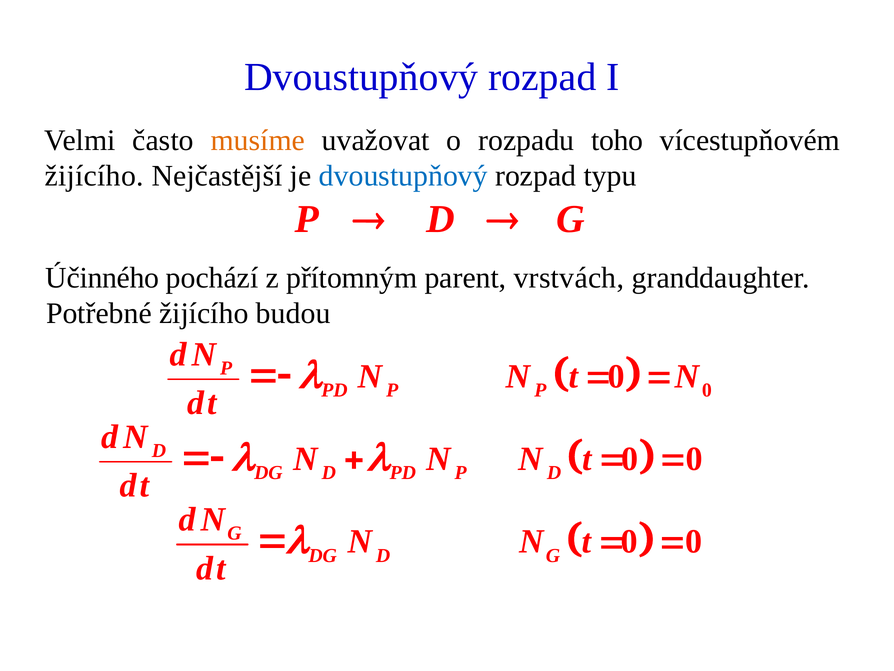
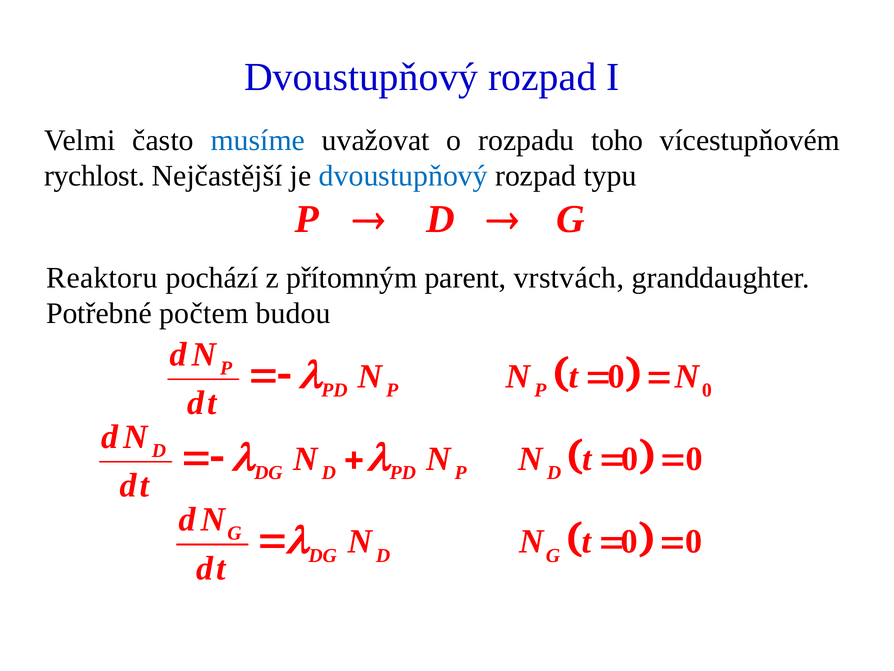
musíme colour: orange -> blue
žijícího at (94, 176): žijícího -> rychlost
Účinného: Účinného -> Reaktoru
Potřebné žijícího: žijícího -> počtem
